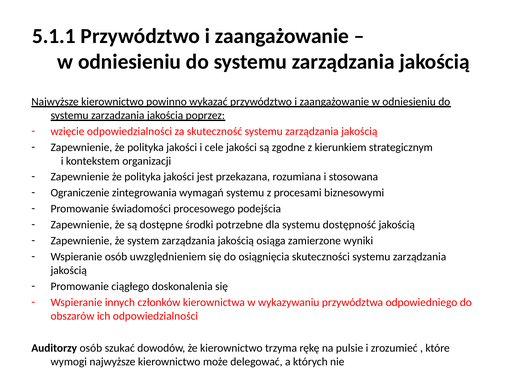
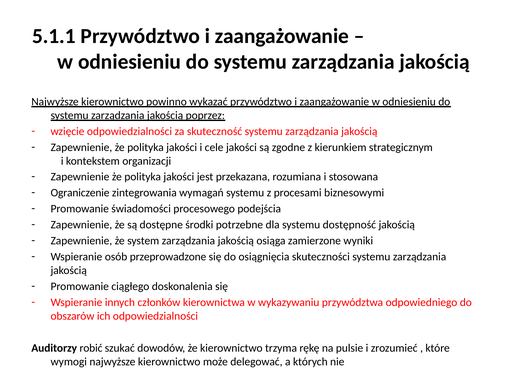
uwzględnieniem: uwzględnieniem -> przeprowadzone
Auditorzy osób: osób -> robić
